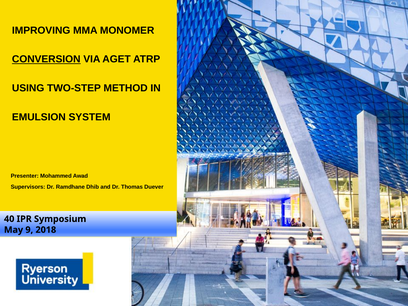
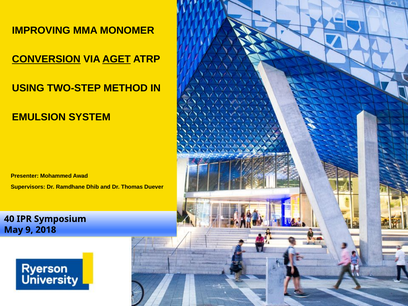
AGET underline: none -> present
